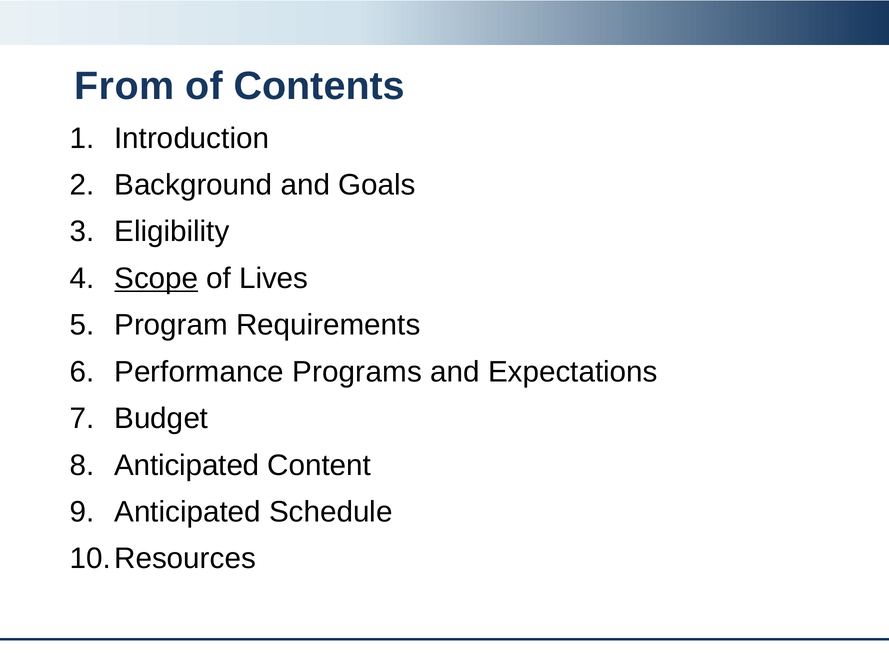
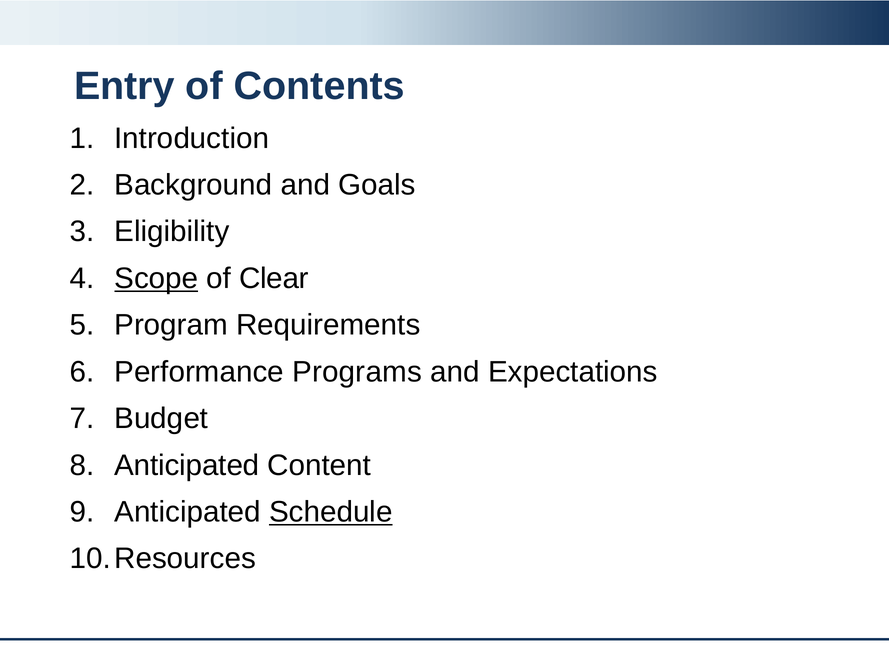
From: From -> Entry
Lives: Lives -> Clear
Schedule underline: none -> present
